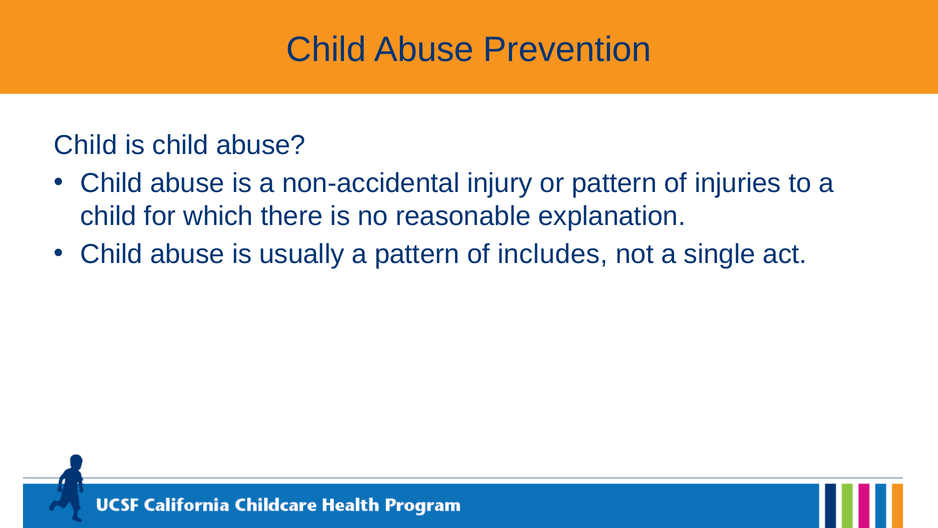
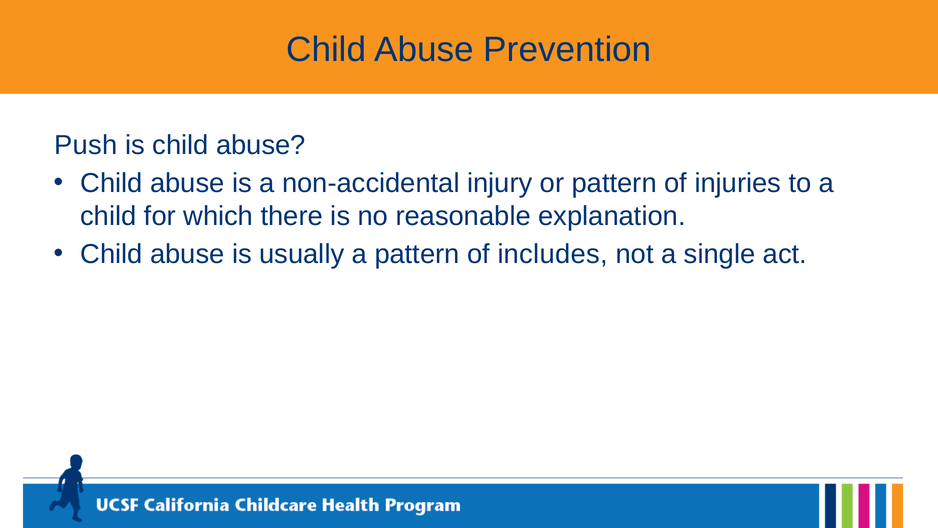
Child at (86, 145): Child -> Push
